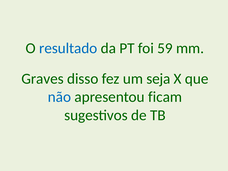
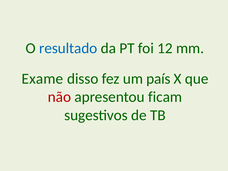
59: 59 -> 12
Graves: Graves -> Exame
seja: seja -> país
não colour: blue -> red
